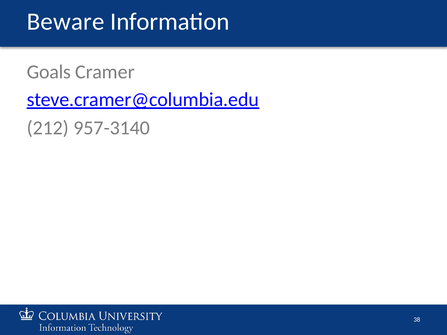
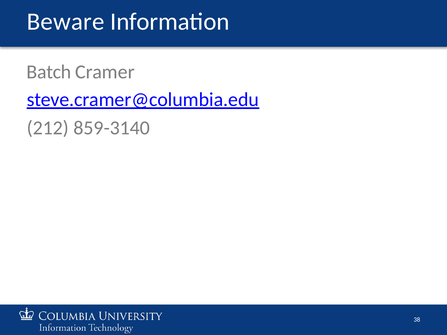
Goals: Goals -> Batch
957-3140: 957-3140 -> 859-3140
